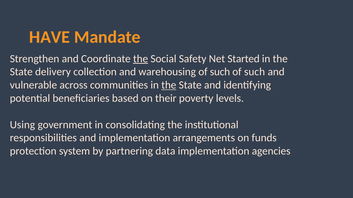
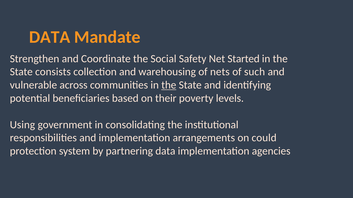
HAVE at (50, 37): HAVE -> DATA
the at (141, 59) underline: present -> none
delivery: delivery -> consists
warehousing of such: such -> nets
funds: funds -> could
